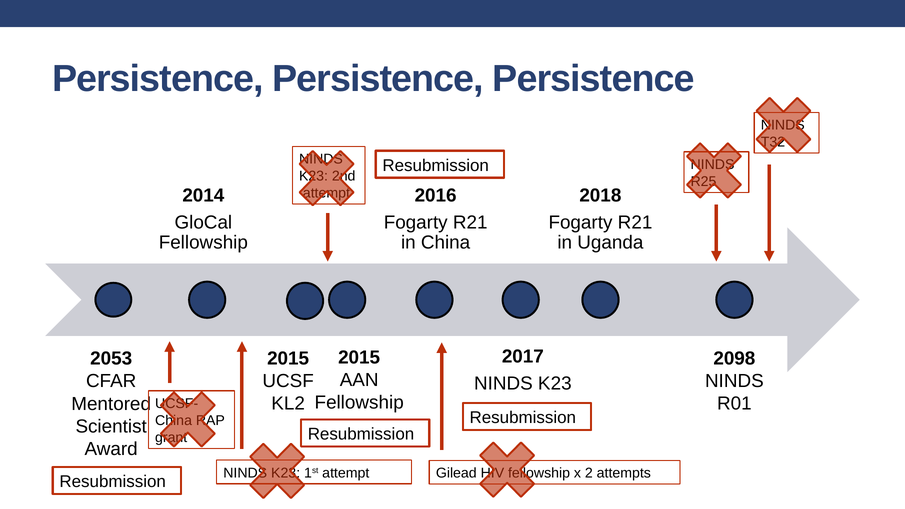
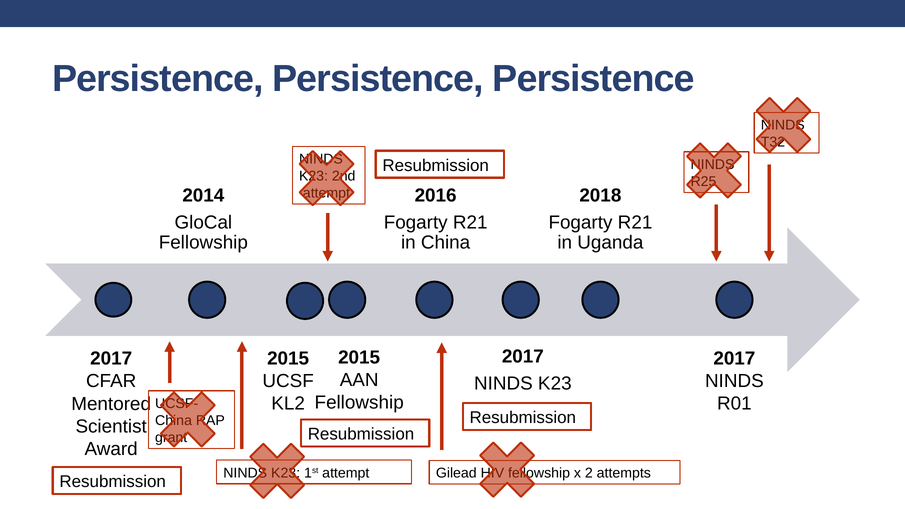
2098 at (734, 358): 2098 -> 2017
2053 at (111, 359): 2053 -> 2017
